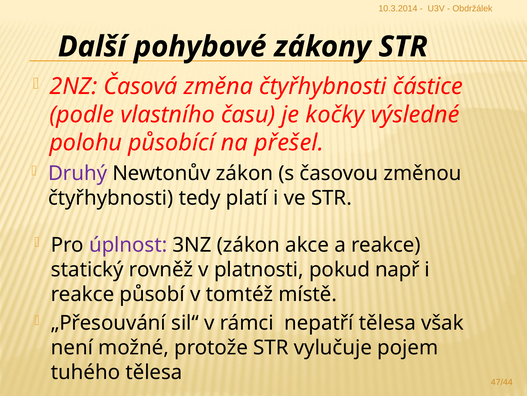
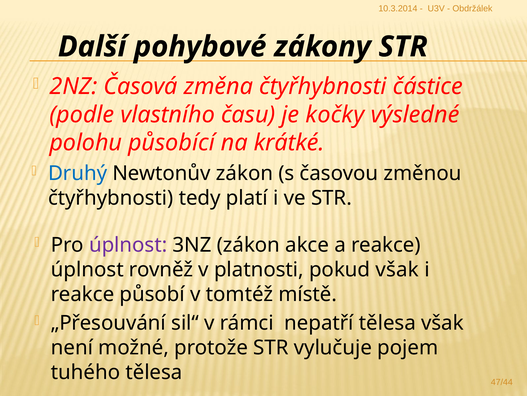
přešel: přešel -> krátké
Druhý colour: purple -> blue
statický at (87, 269): statický -> úplnost
pokud např: např -> však
